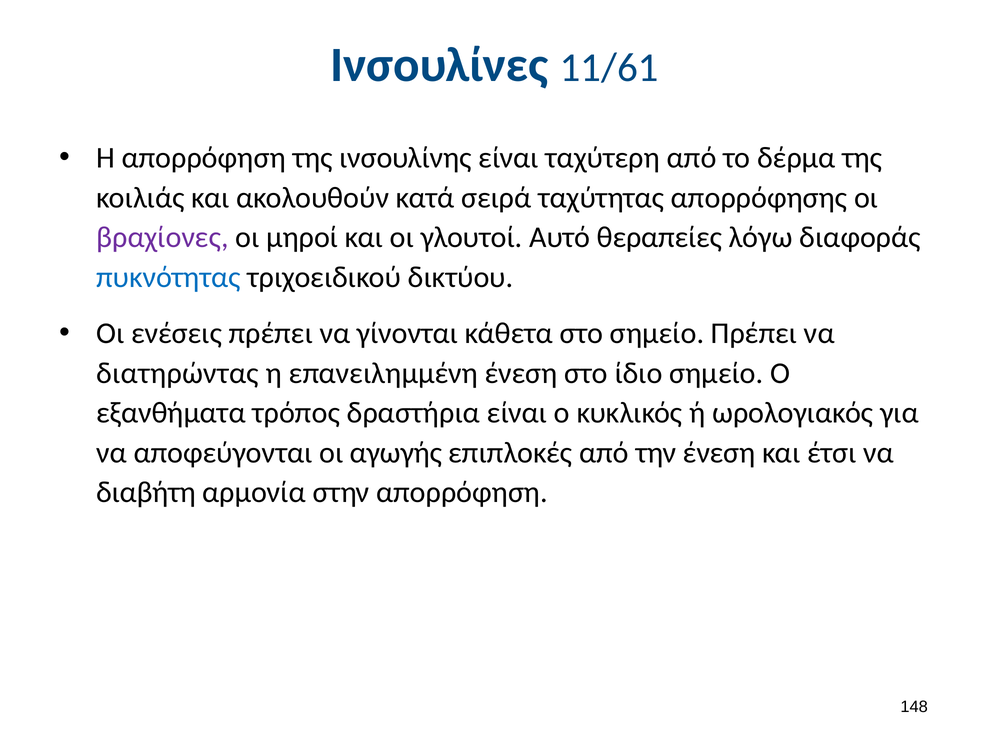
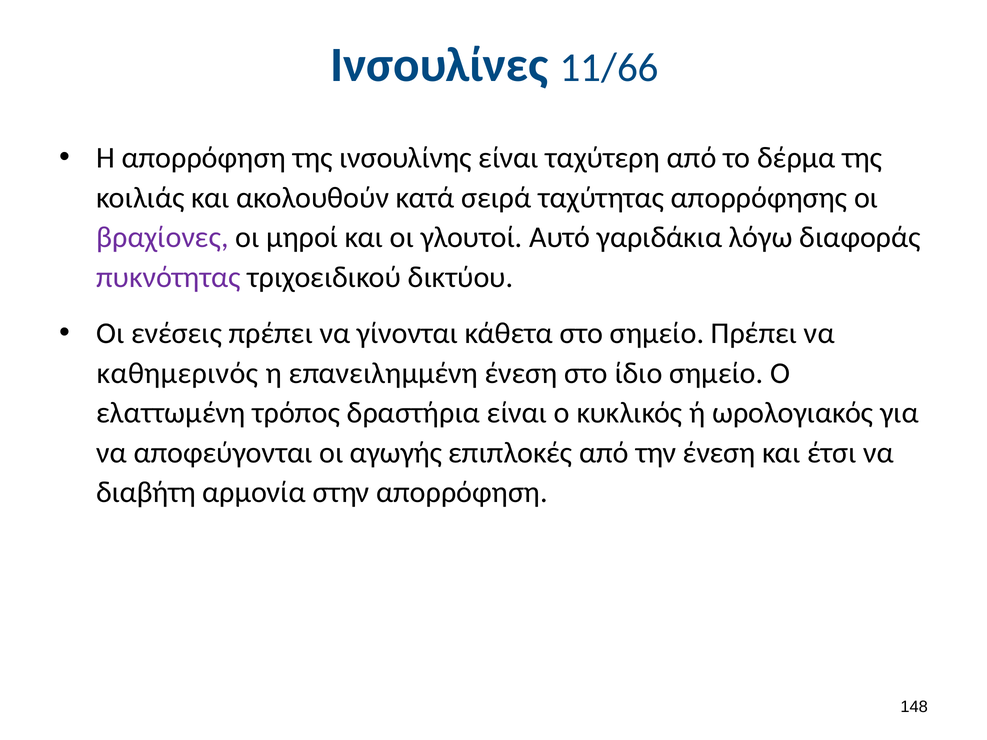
11/61: 11/61 -> 11/66
θεραπείες: θεραπείες -> γαριδάκια
πυκνότητας colour: blue -> purple
διατηρώντας: διατηρώντας -> καθημερινός
εξανθήματα: εξανθήματα -> ελαττωμένη
